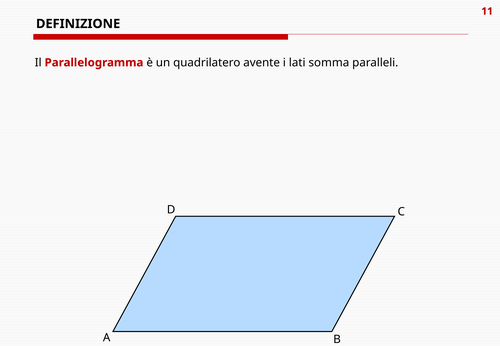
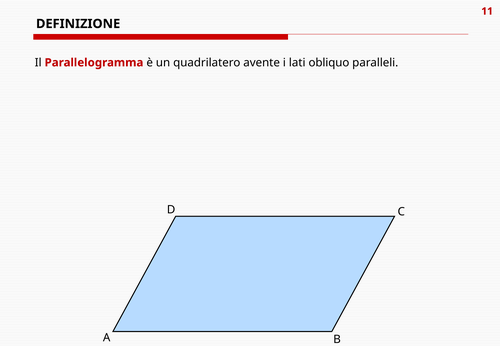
somma: somma -> obliquo
